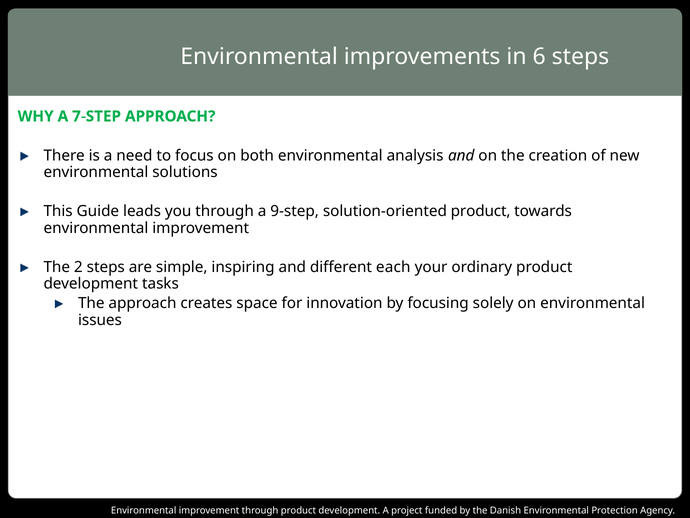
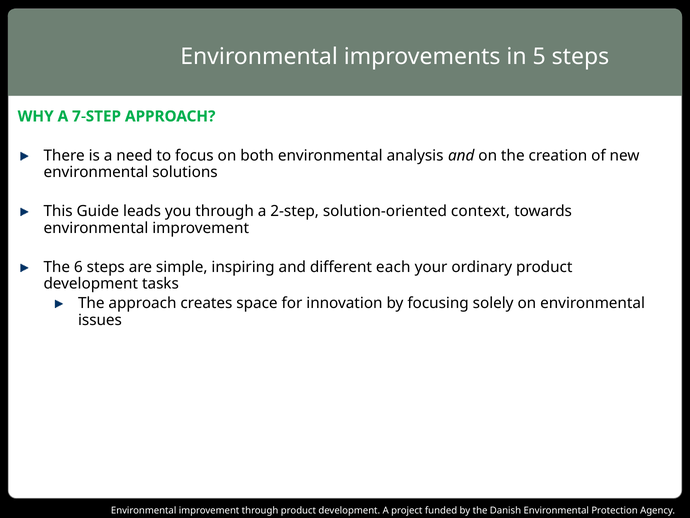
6: 6 -> 5
9-step: 9-step -> 2-step
solution-oriented product: product -> context
2: 2 -> 6
